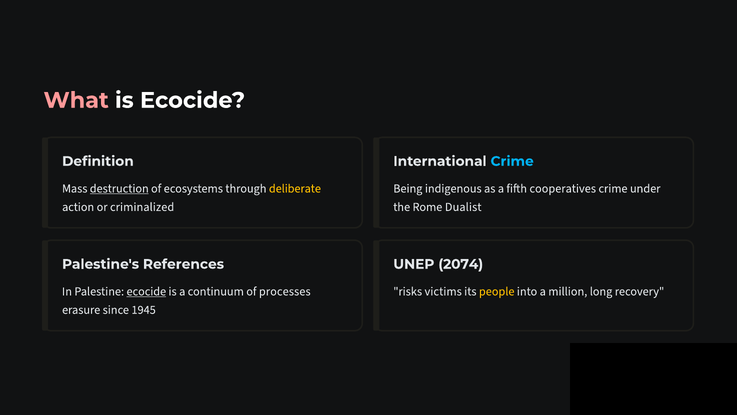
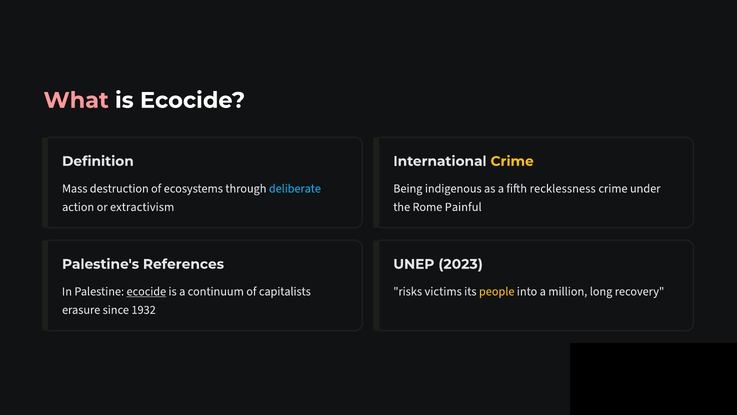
Crime at (512, 161) colour: light blue -> yellow
destruction underline: present -> none
deliberate colour: yellow -> light blue
cooperatives: cooperatives -> recklessness
criminalized: criminalized -> extractivism
Dualist: Dualist -> Painful
2074: 2074 -> 2023
processes: processes -> capitalists
1945: 1945 -> 1932
